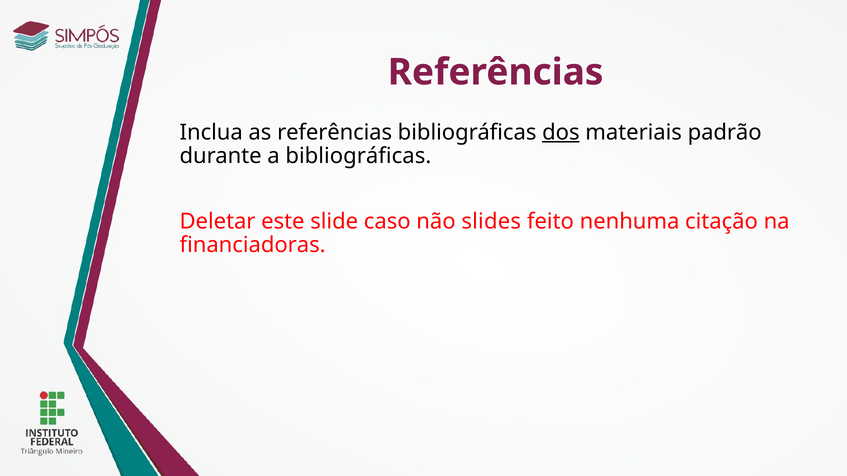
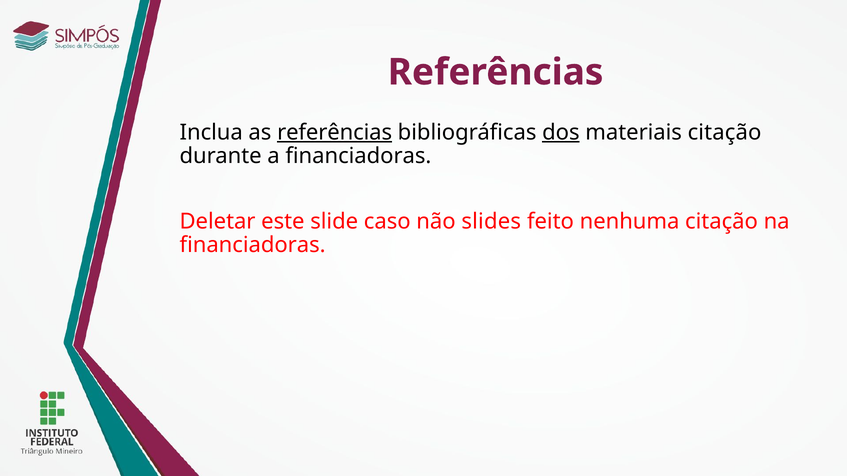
referências at (335, 132) underline: none -> present
materiais padrão: padrão -> citação
a bibliográficas: bibliográficas -> financiadoras
